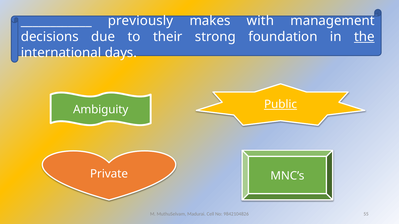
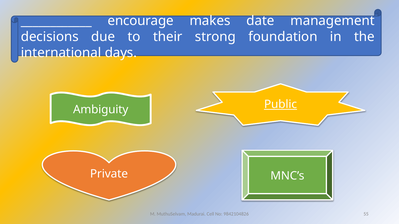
previously: previously -> encourage
with: with -> date
the underline: present -> none
